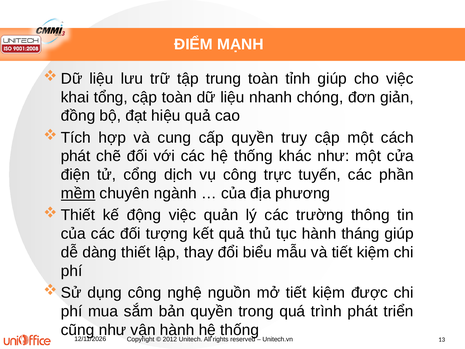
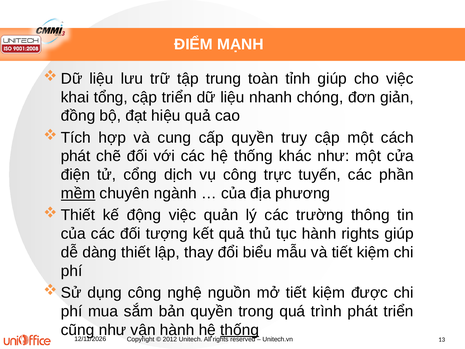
cập toàn: toàn -> triển
hành tháng: tháng -> rights
thống at (240, 330) underline: none -> present
